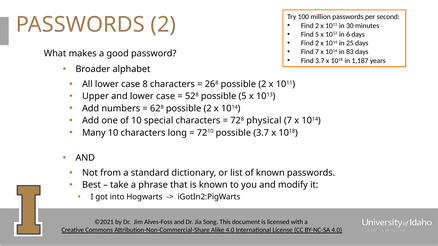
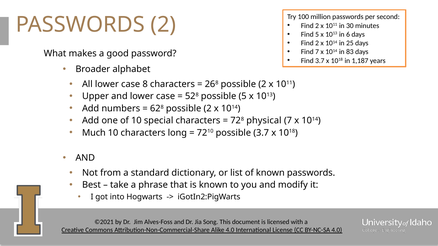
Many: Many -> Much
